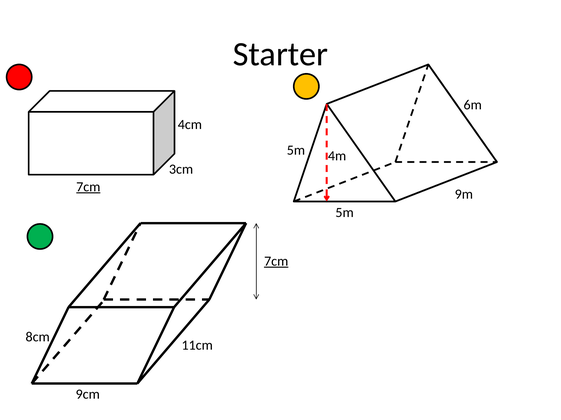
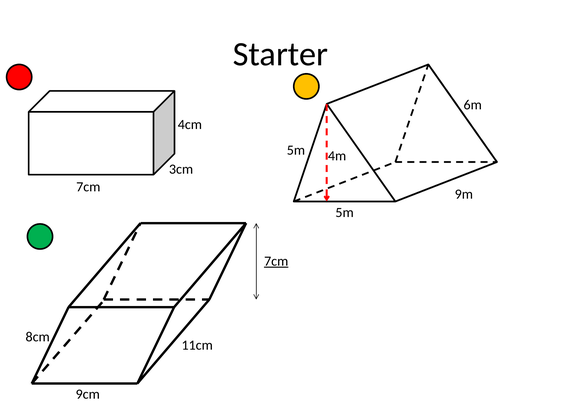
7cm at (88, 187) underline: present -> none
